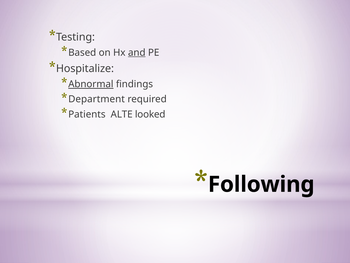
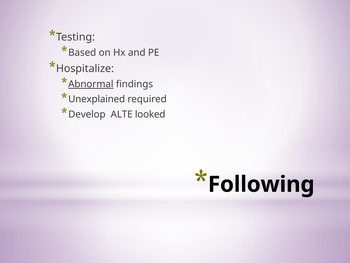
and underline: present -> none
Department: Department -> Unexplained
Patients: Patients -> Develop
